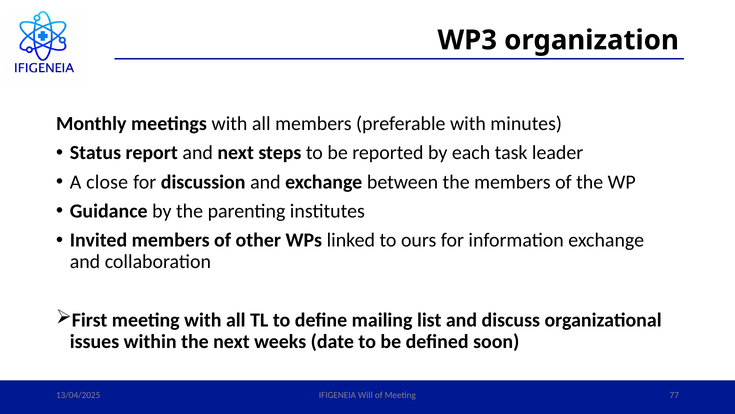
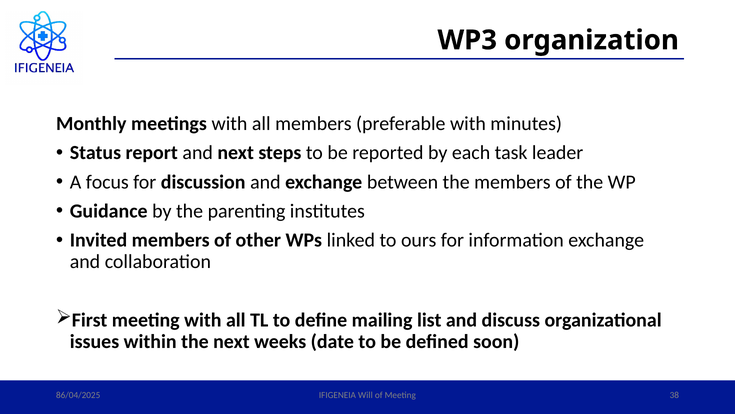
close: close -> focus
77: 77 -> 38
13/04/2025: 13/04/2025 -> 86/04/2025
